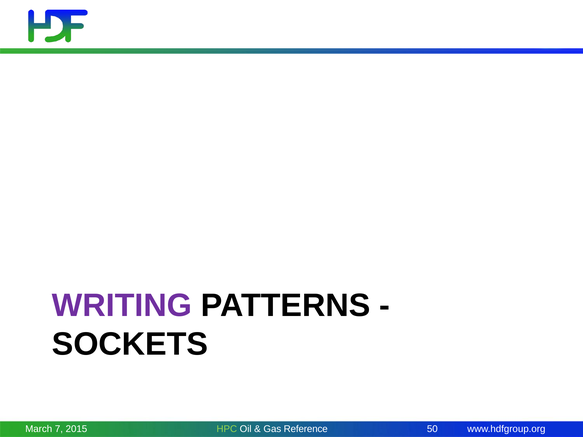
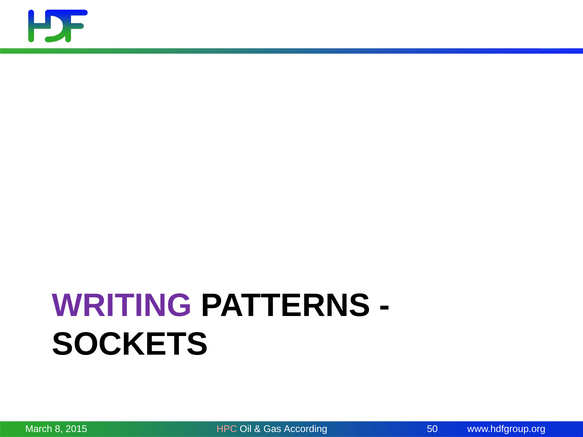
7: 7 -> 8
HPC colour: light green -> pink
Reference: Reference -> According
